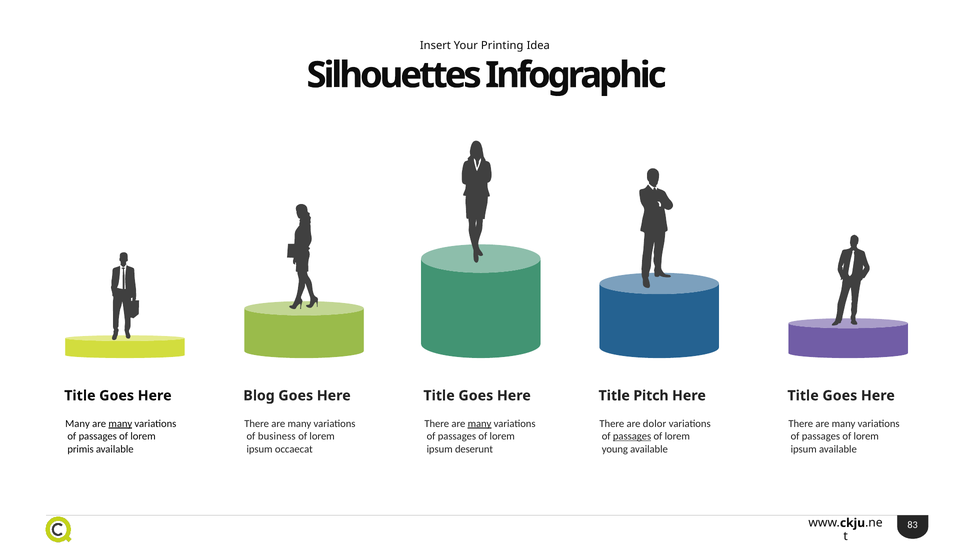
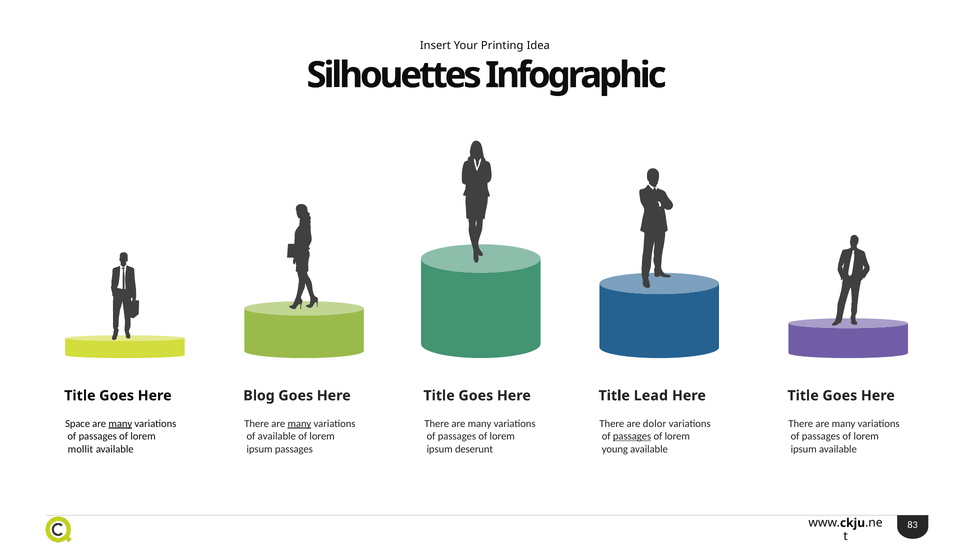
Pitch: Pitch -> Lead
Many at (78, 424): Many -> Space
many at (299, 424) underline: none -> present
many at (480, 424) underline: present -> none
of business: business -> available
primis: primis -> mollit
ipsum occaecat: occaecat -> passages
